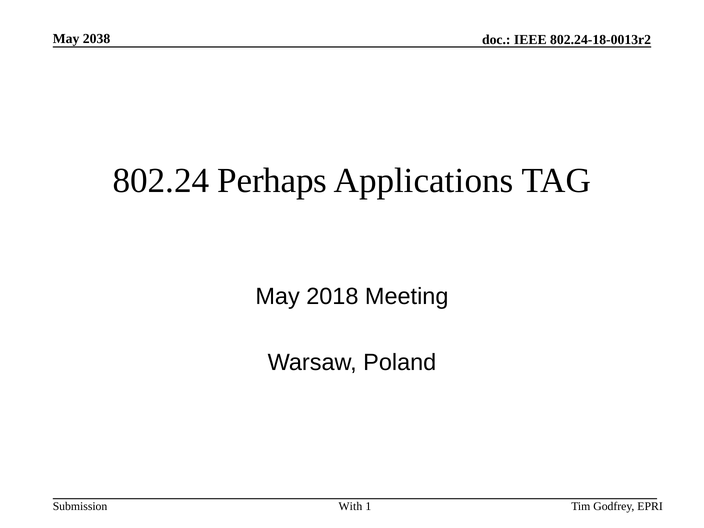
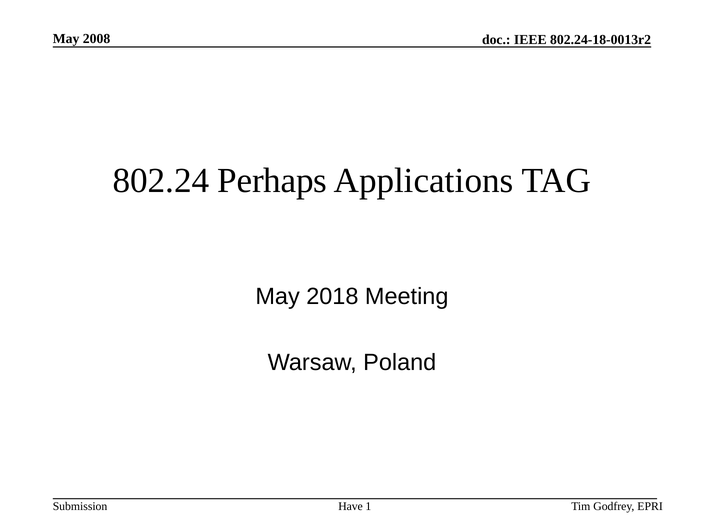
2038: 2038 -> 2008
With: With -> Have
